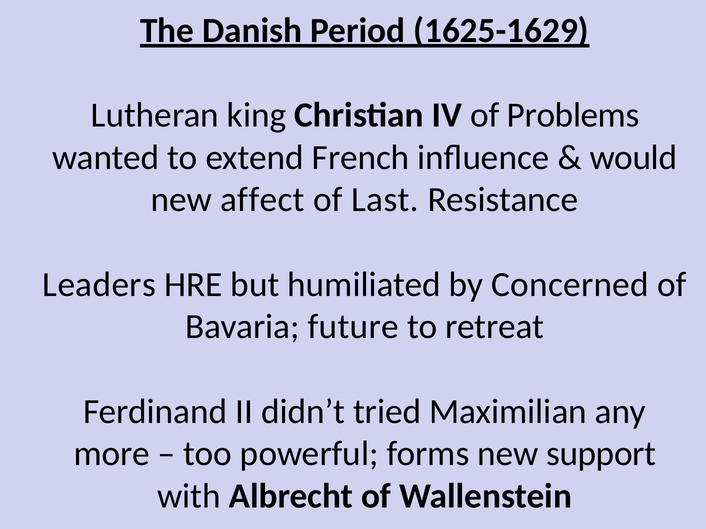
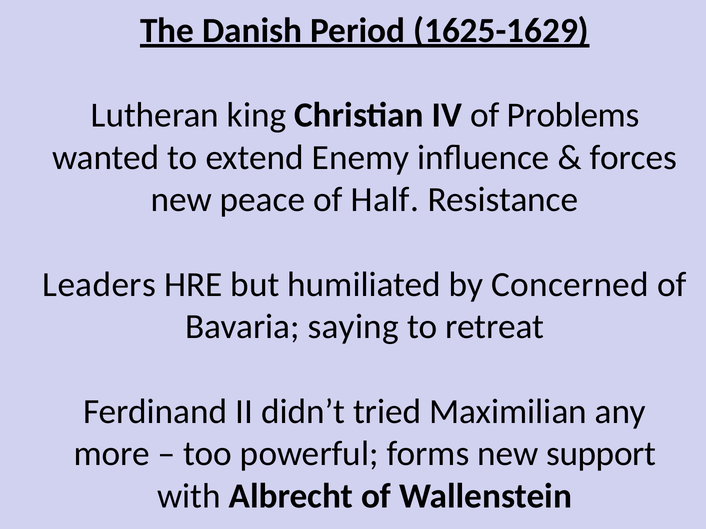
French: French -> Enemy
would: would -> forces
affect: affect -> peace
Last: Last -> Half
future: future -> saying
